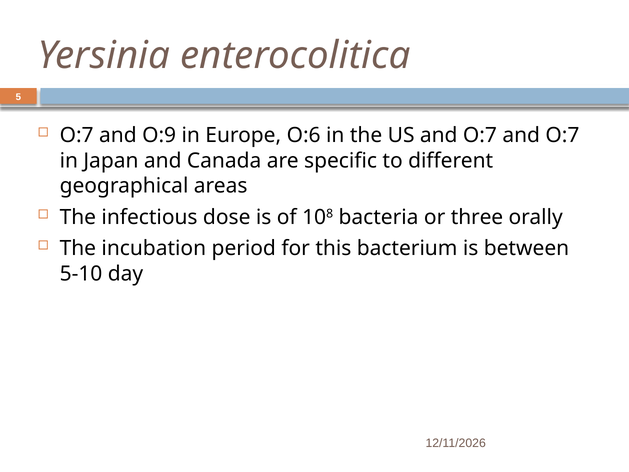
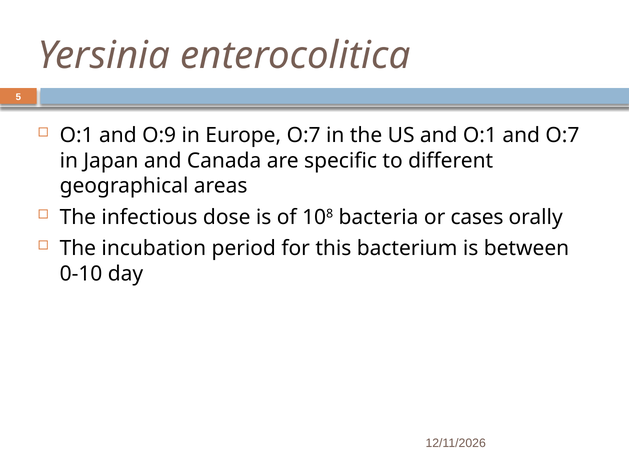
O:7 at (77, 135): O:7 -> O:1
Europe O:6: O:6 -> O:7
US and O:7: O:7 -> O:1
three: three -> cases
5-10: 5-10 -> 0-10
